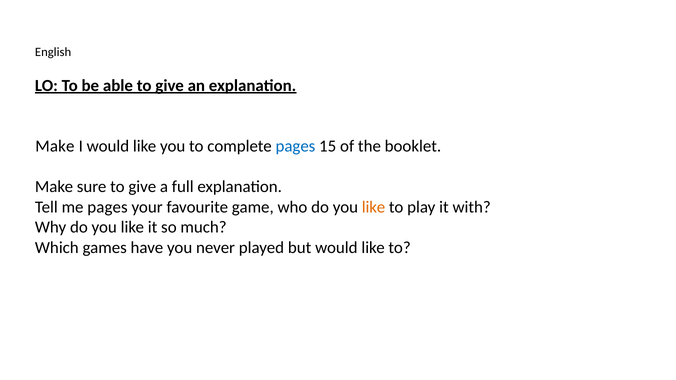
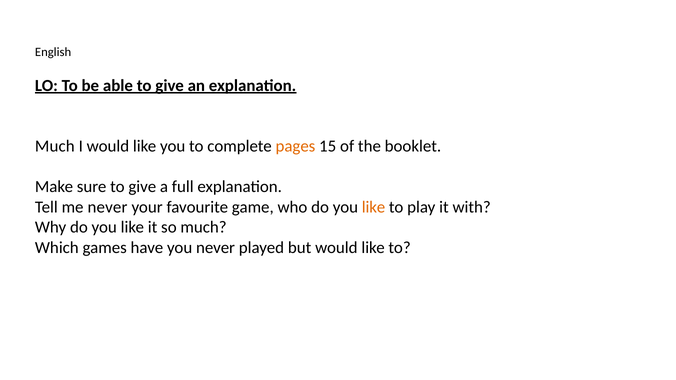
Make at (55, 146): Make -> Much
pages at (295, 146) colour: blue -> orange
me pages: pages -> never
